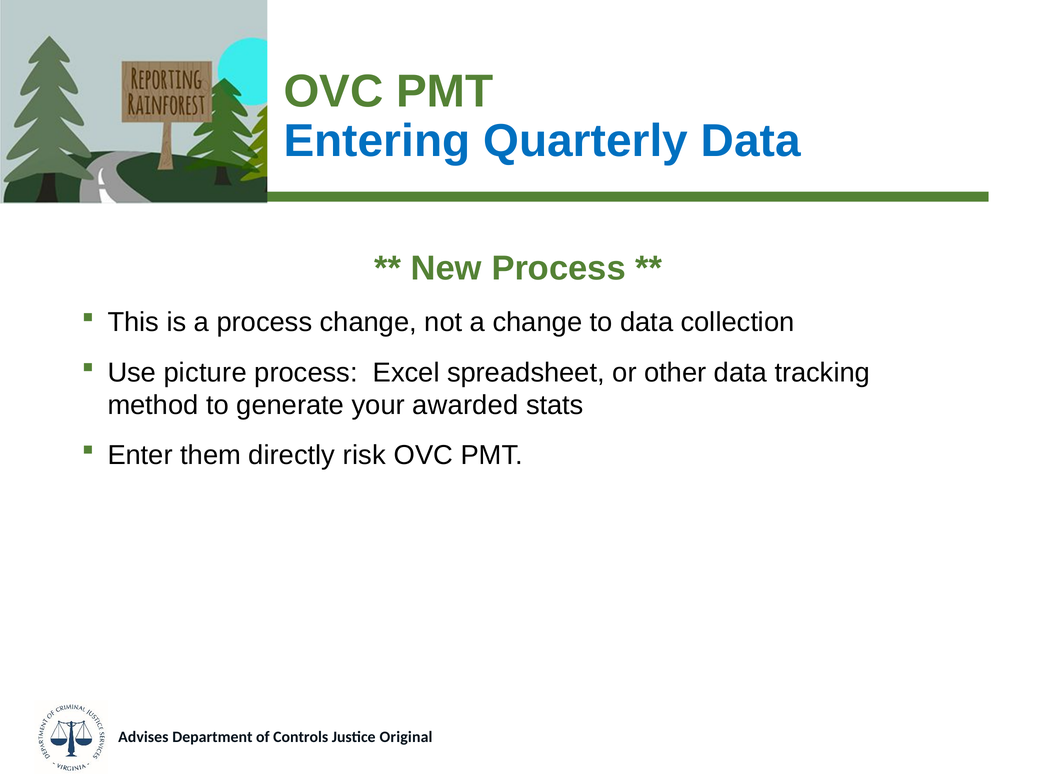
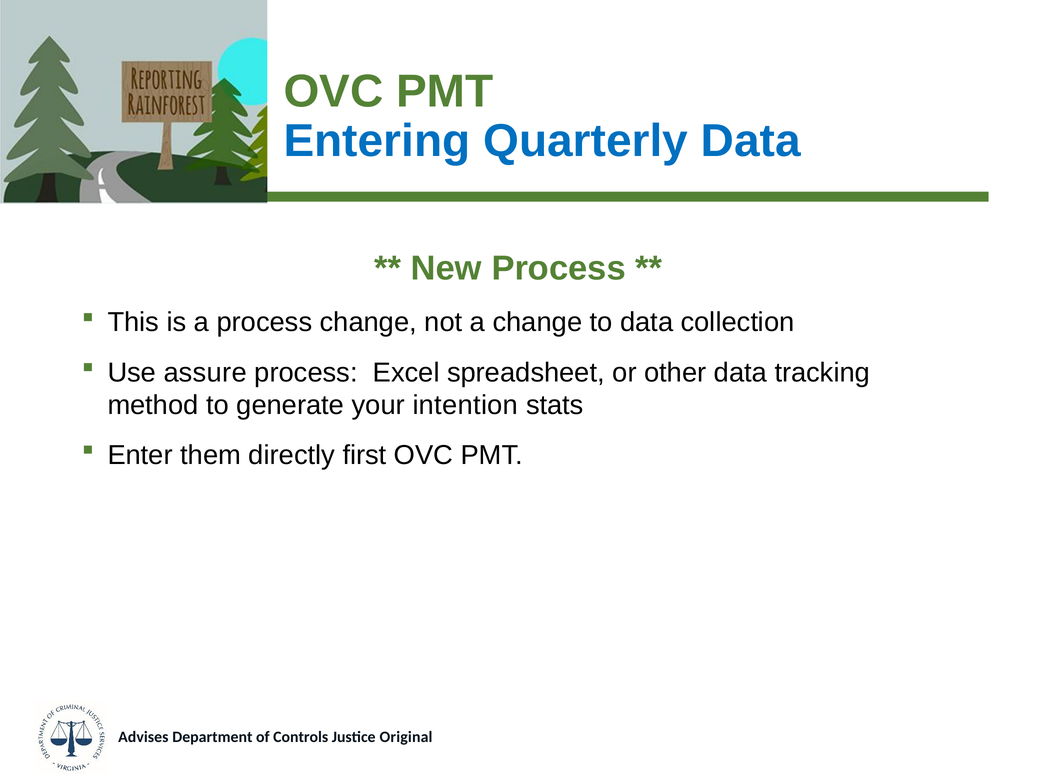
picture: picture -> assure
awarded: awarded -> intention
risk: risk -> first
